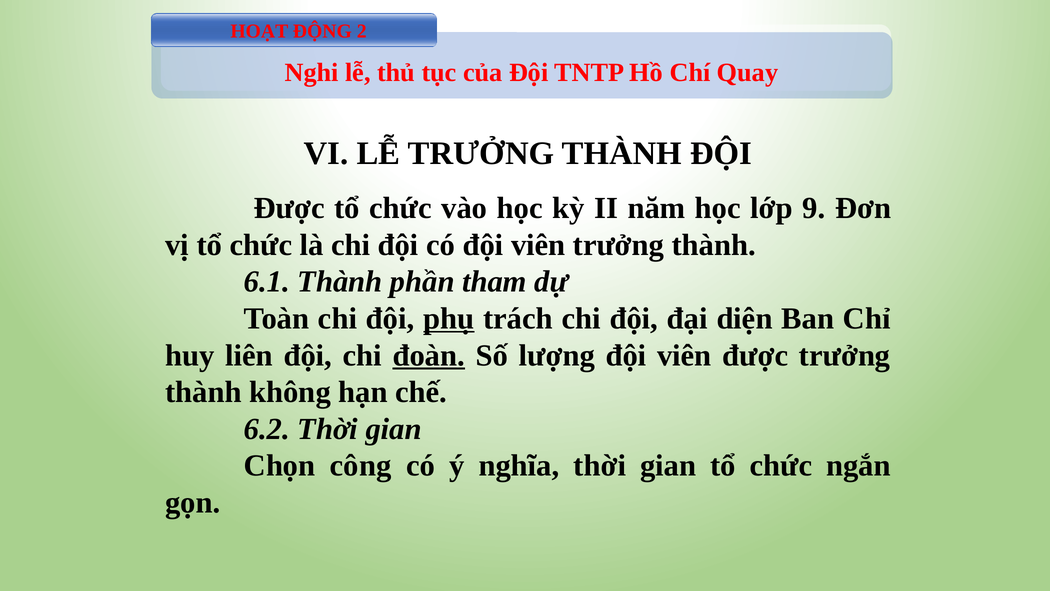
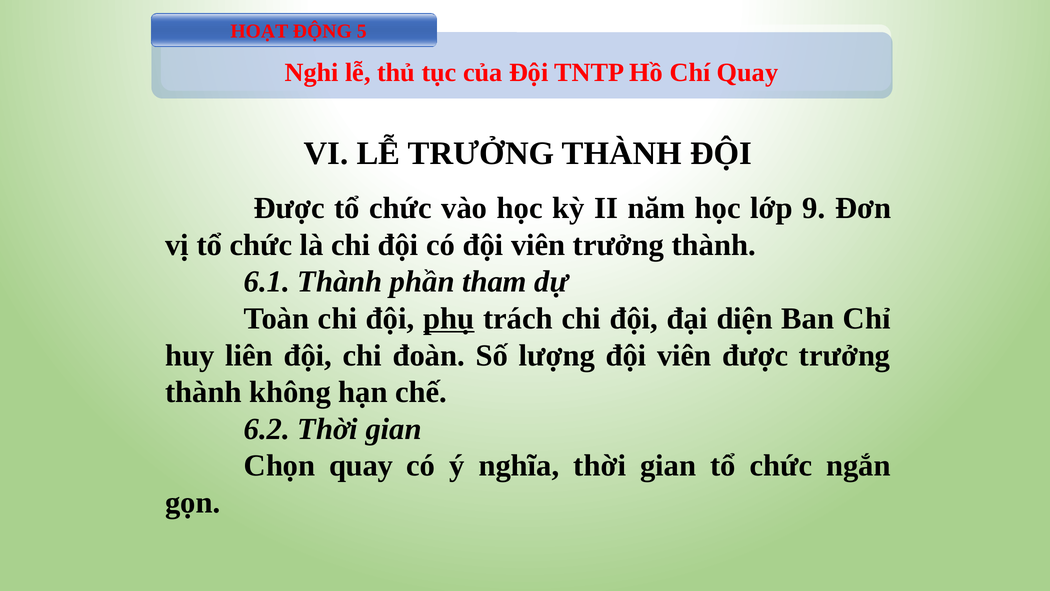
2: 2 -> 5
đoàn underline: present -> none
Chọn công: công -> quay
